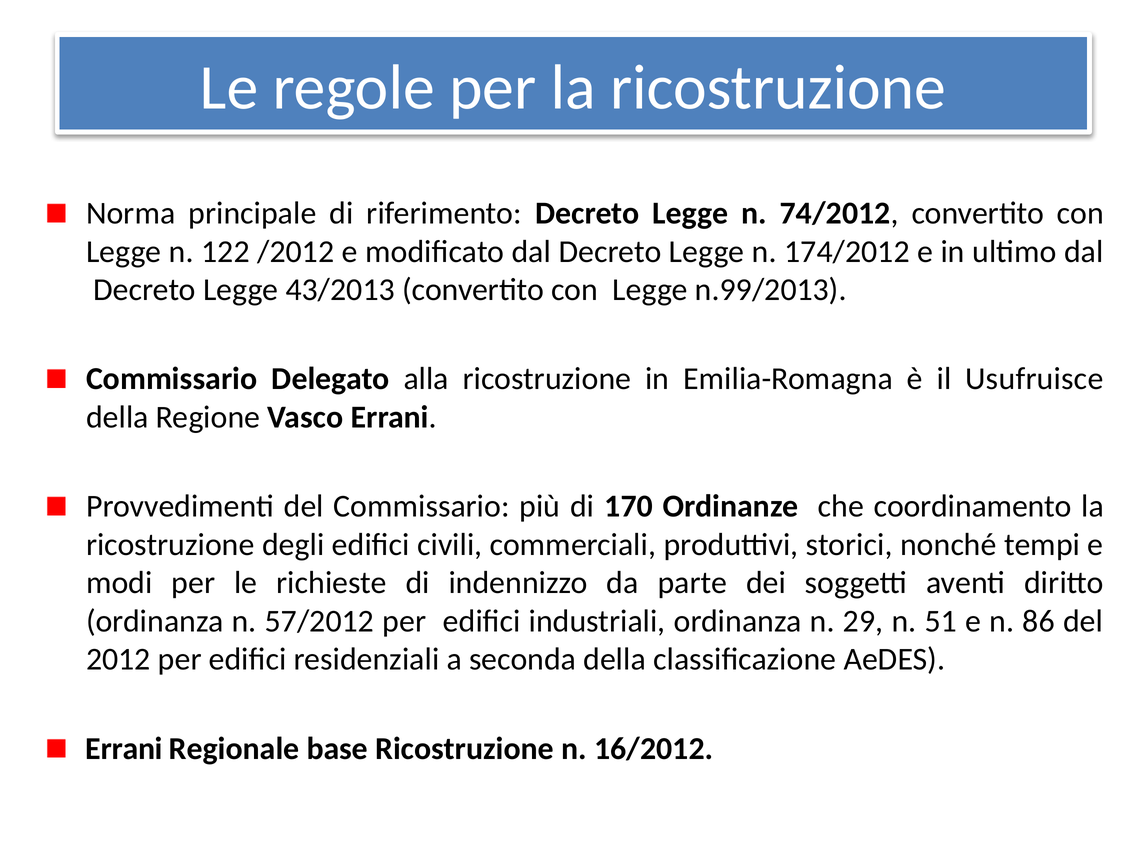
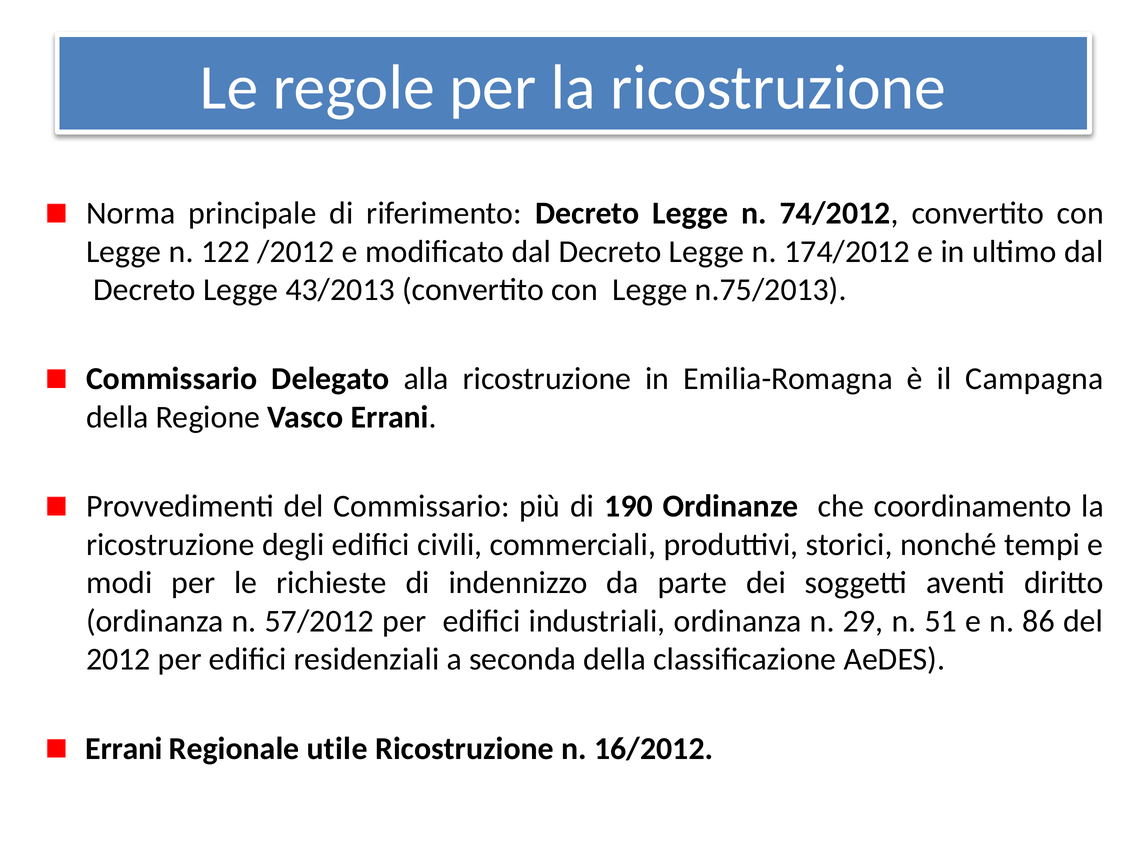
n.99/2013: n.99/2013 -> n.75/2013
Usufruisce: Usufruisce -> Campagna
170: 170 -> 190
base: base -> utile
